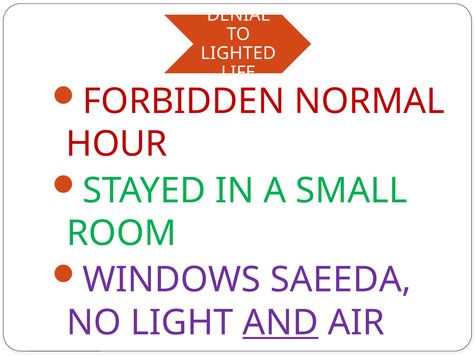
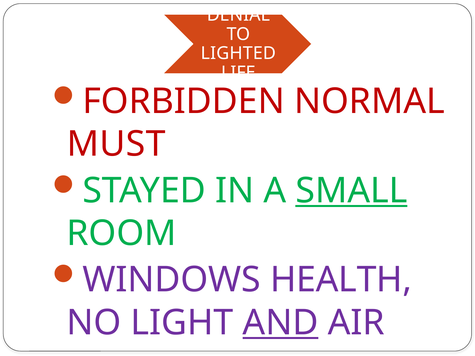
HOUR: HOUR -> MUST
SMALL underline: none -> present
SAEEDA: SAEEDA -> HEALTH
